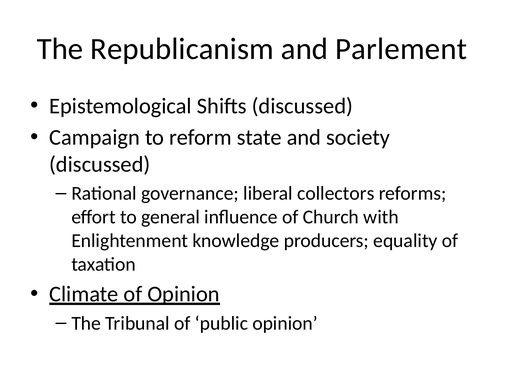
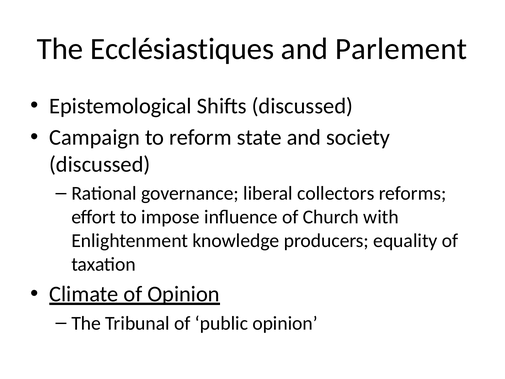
Republicanism: Republicanism -> Ecclésiastiques
general: general -> impose
